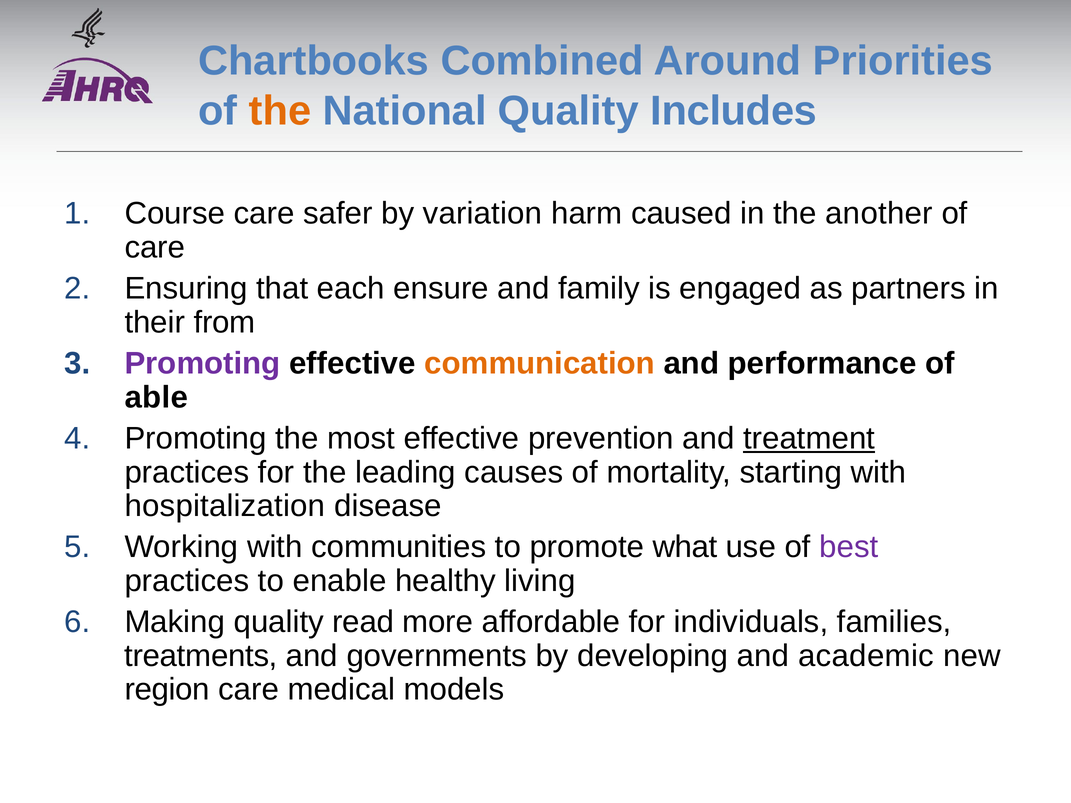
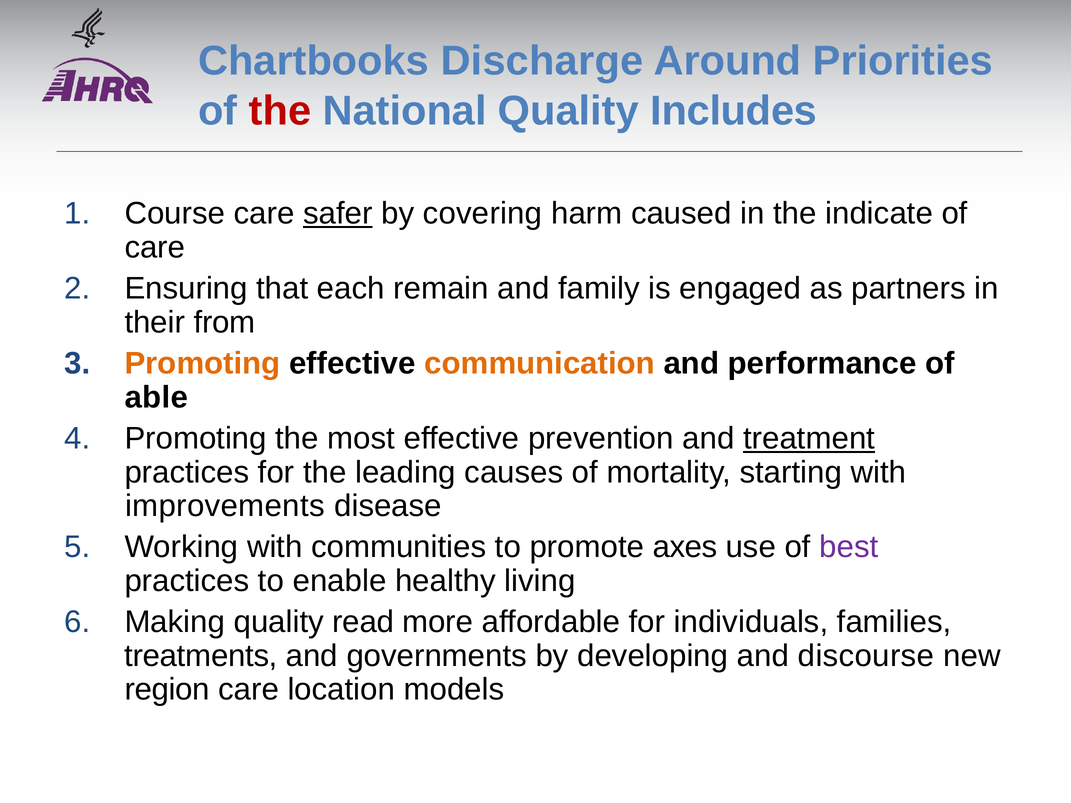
Combined: Combined -> Discharge
the at (280, 111) colour: orange -> red
safer underline: none -> present
variation: variation -> covering
another: another -> indicate
ensure: ensure -> remain
Promoting at (203, 364) colour: purple -> orange
hospitalization: hospitalization -> improvements
what: what -> axes
academic: academic -> discourse
medical: medical -> location
